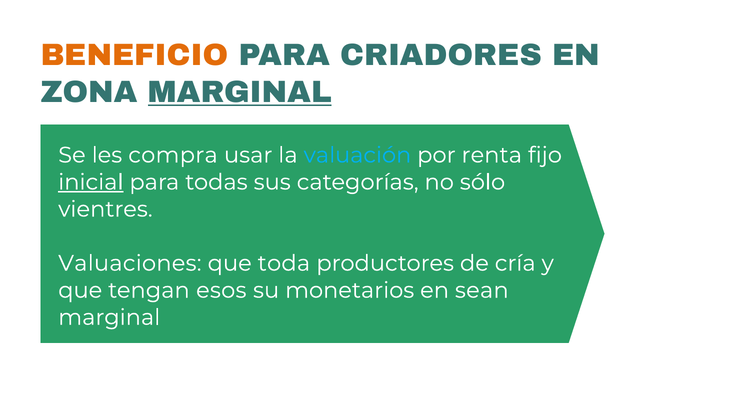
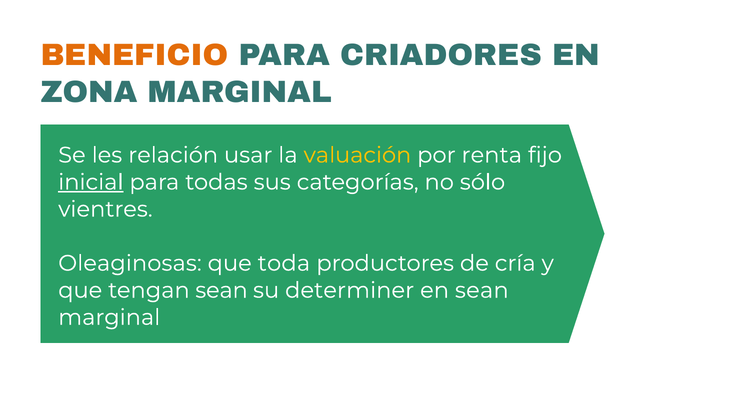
MARGINAL at (240, 92) underline: present -> none
compra: compra -> relación
valuación colour: light blue -> yellow
Valuaciones: Valuaciones -> Oleaginosas
tengan esos: esos -> sean
monetarios: monetarios -> determiner
